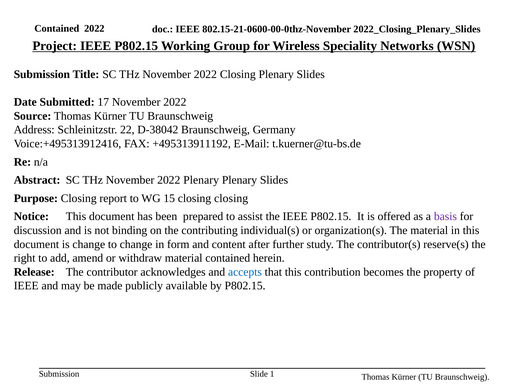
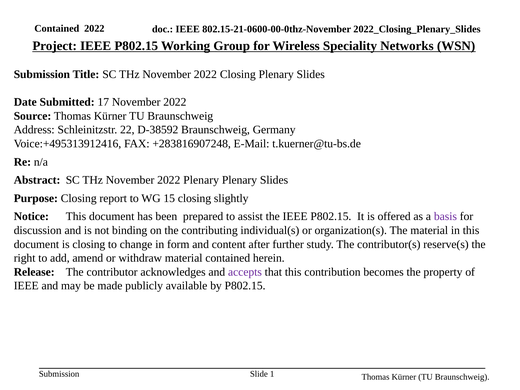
D-38042: D-38042 -> D-38592
+495313911192: +495313911192 -> +283816907248
closing closing: closing -> slightly
is change: change -> closing
accepts colour: blue -> purple
